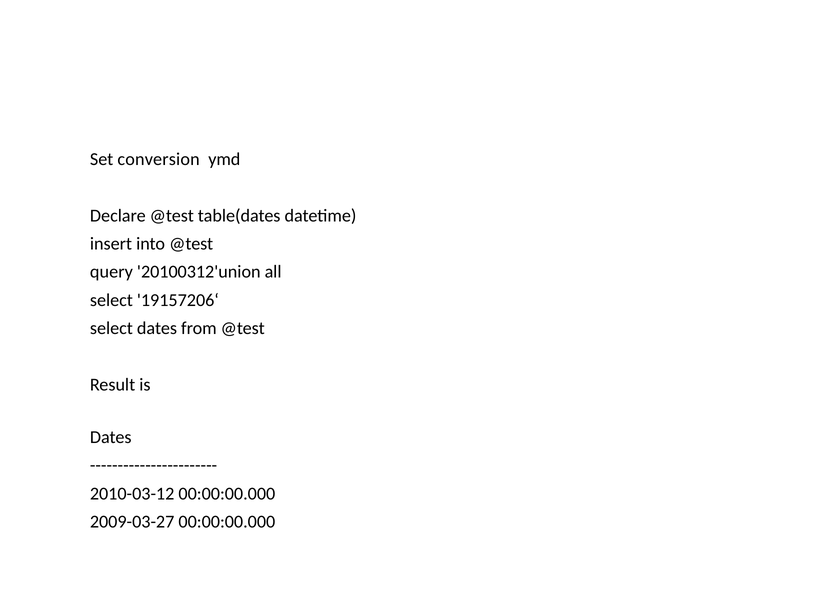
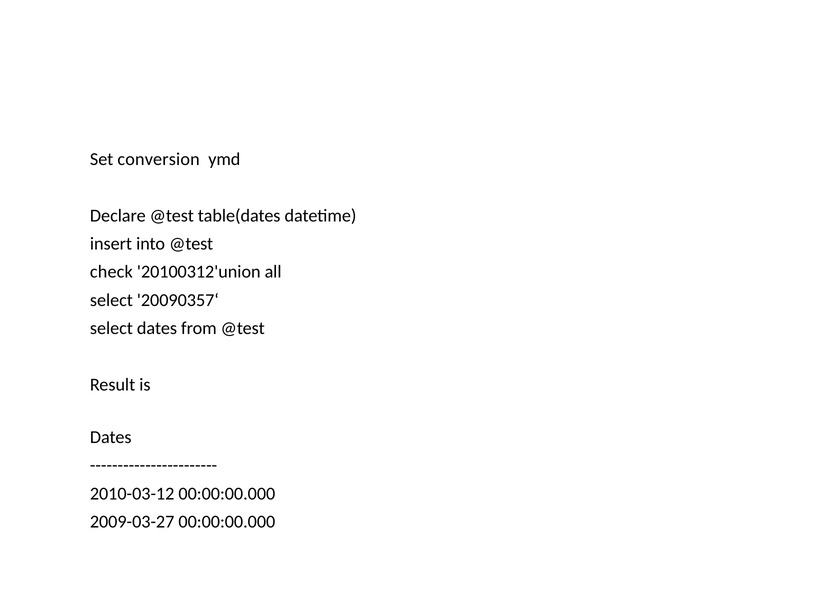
query: query -> check
19157206‘: 19157206‘ -> 20090357‘
